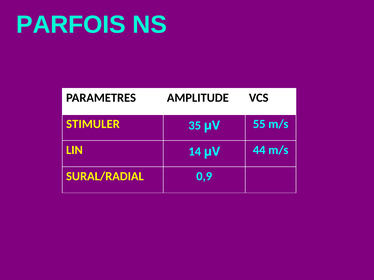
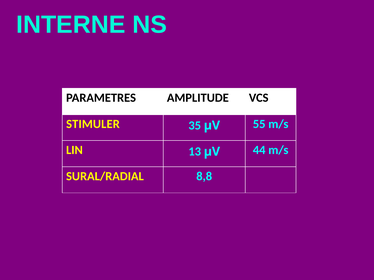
PARFOIS: PARFOIS -> INTERNE
14: 14 -> 13
0,9: 0,9 -> 8,8
